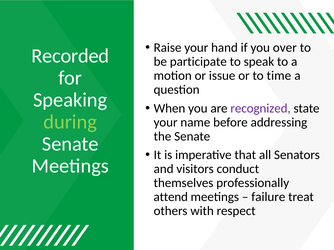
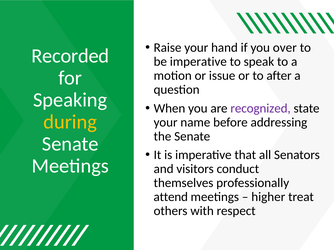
be participate: participate -> imperative
time: time -> after
during colour: light green -> yellow
failure: failure -> higher
